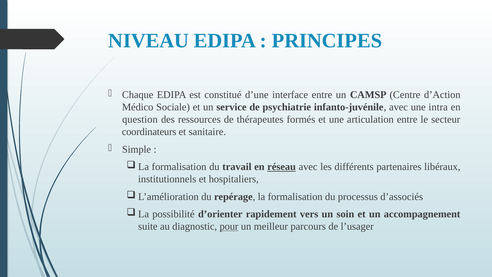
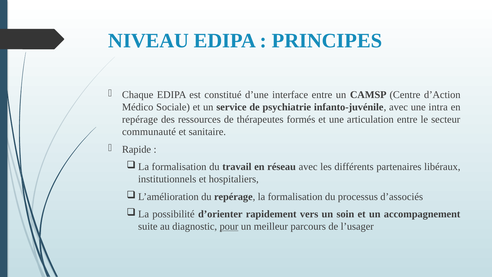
question at (140, 119): question -> repérage
coordinateurs: coordinateurs -> communauté
Simple: Simple -> Rapide
réseau underline: present -> none
